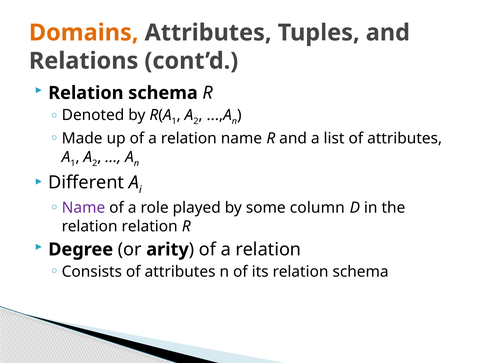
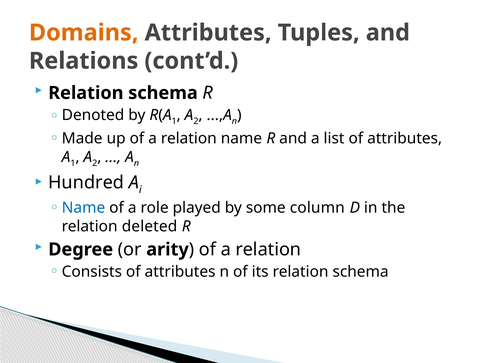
Different: Different -> Hundred
Name at (83, 207) colour: purple -> blue
relation relation: relation -> deleted
